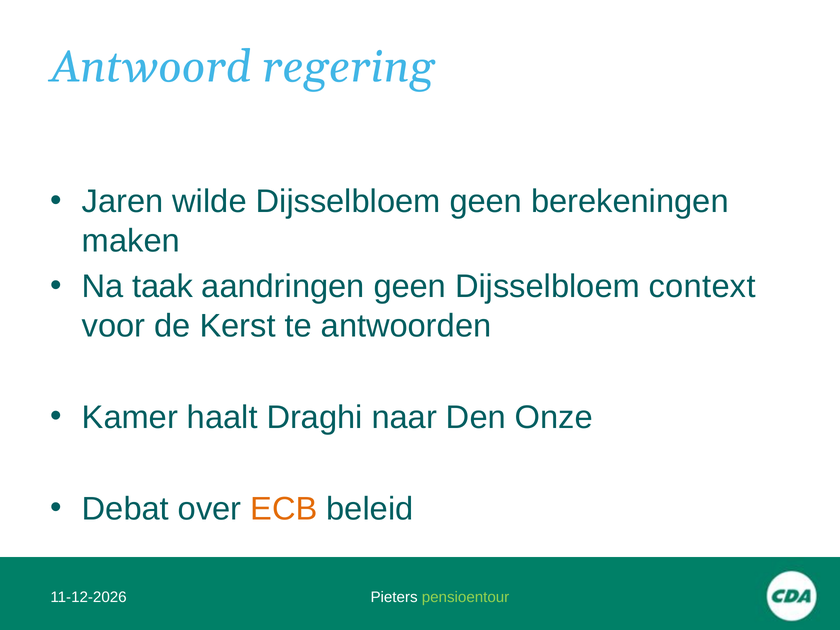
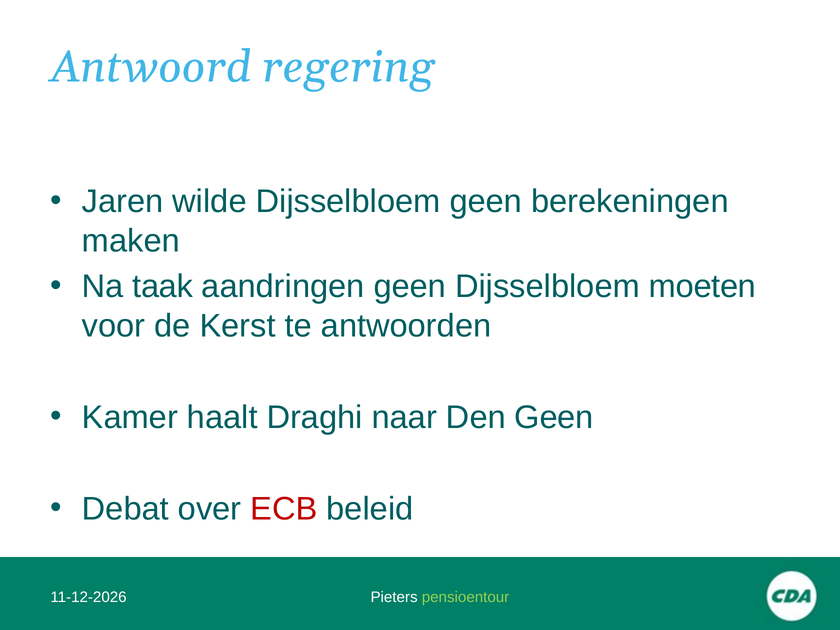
context: context -> moeten
Den Onze: Onze -> Geen
ECB colour: orange -> red
